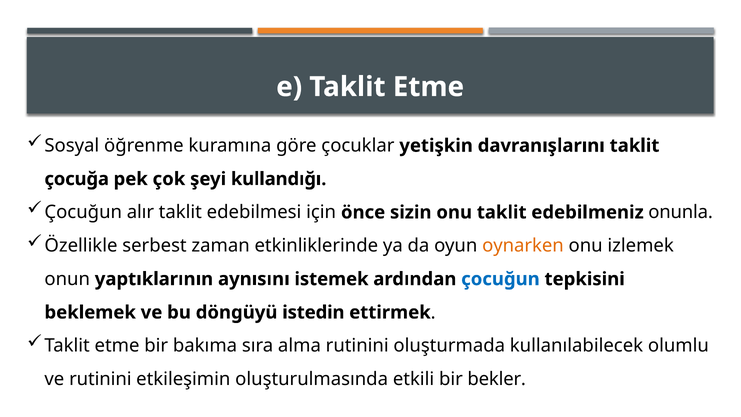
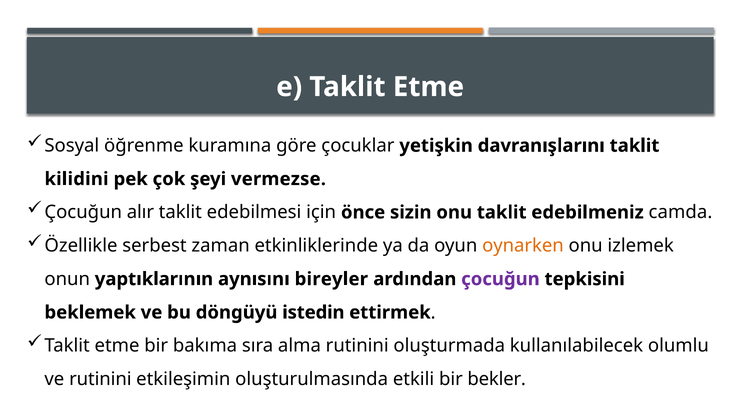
çocuğa: çocuğa -> kilidini
kullandığı: kullandığı -> vermezse
onunla: onunla -> camda
istemek: istemek -> bireyler
çocuğun at (500, 279) colour: blue -> purple
